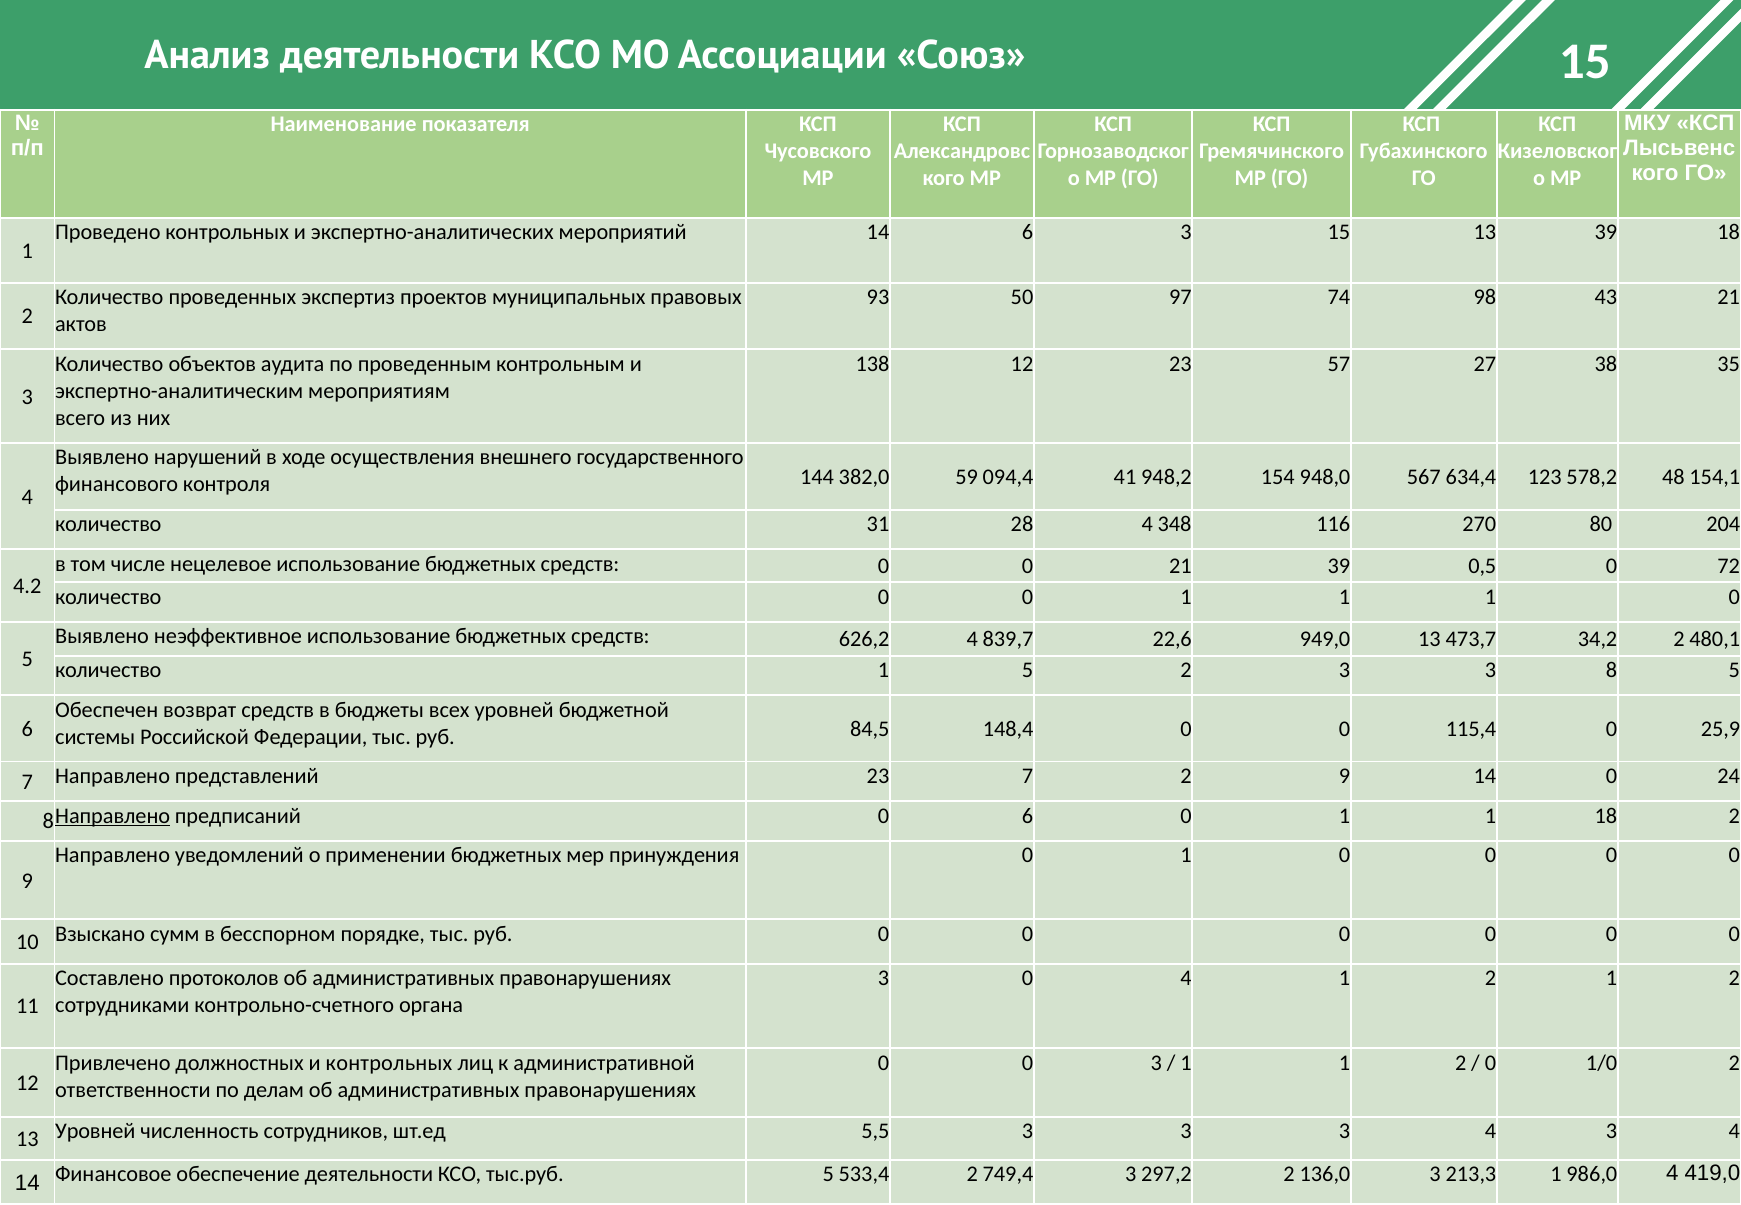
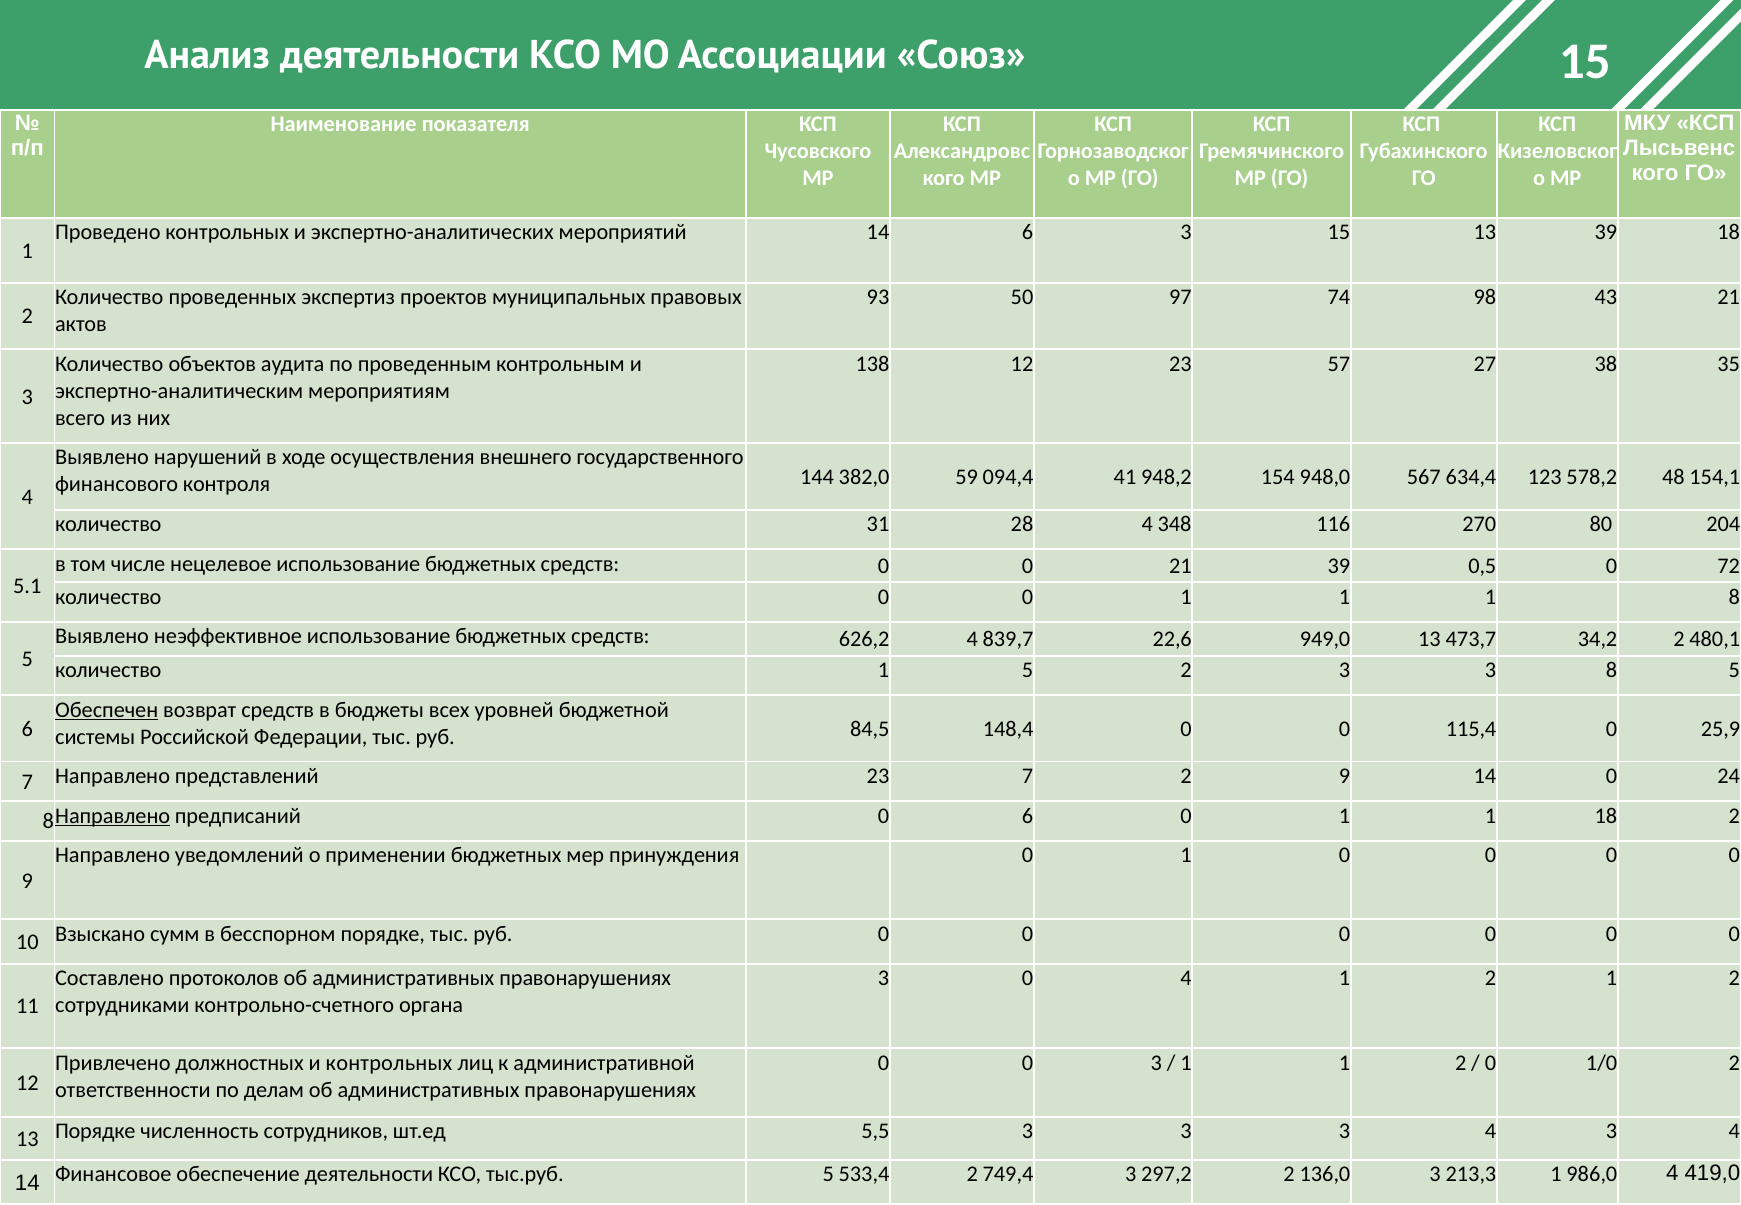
4.2: 4.2 -> 5.1
1 1 0: 0 -> 8
Обеспечен underline: none -> present
13 Уровней: Уровней -> Порядке
